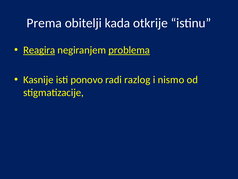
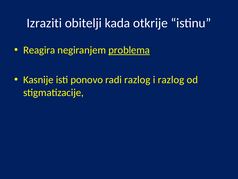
Prema: Prema -> Izraziti
Reagira underline: present -> none
i nismo: nismo -> razlog
